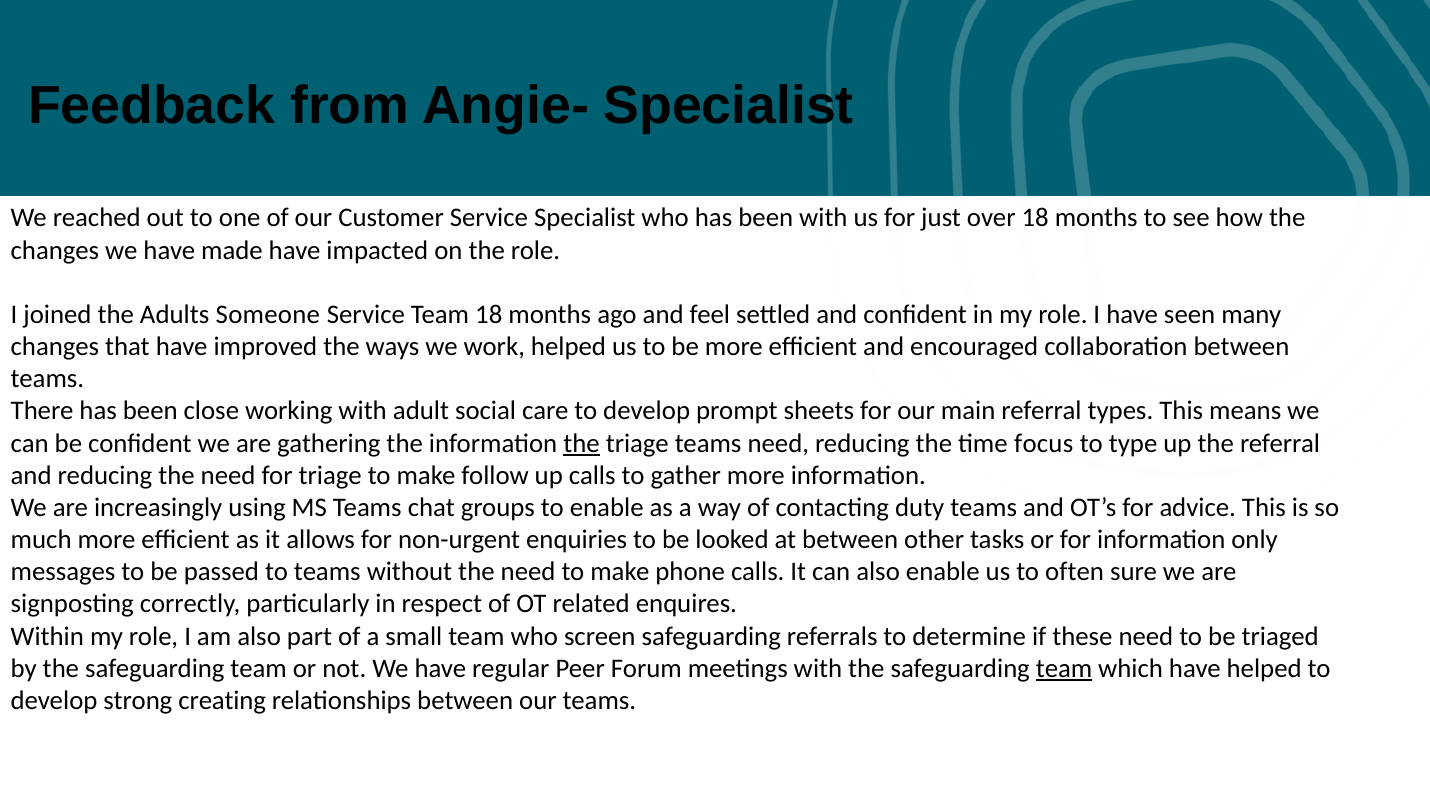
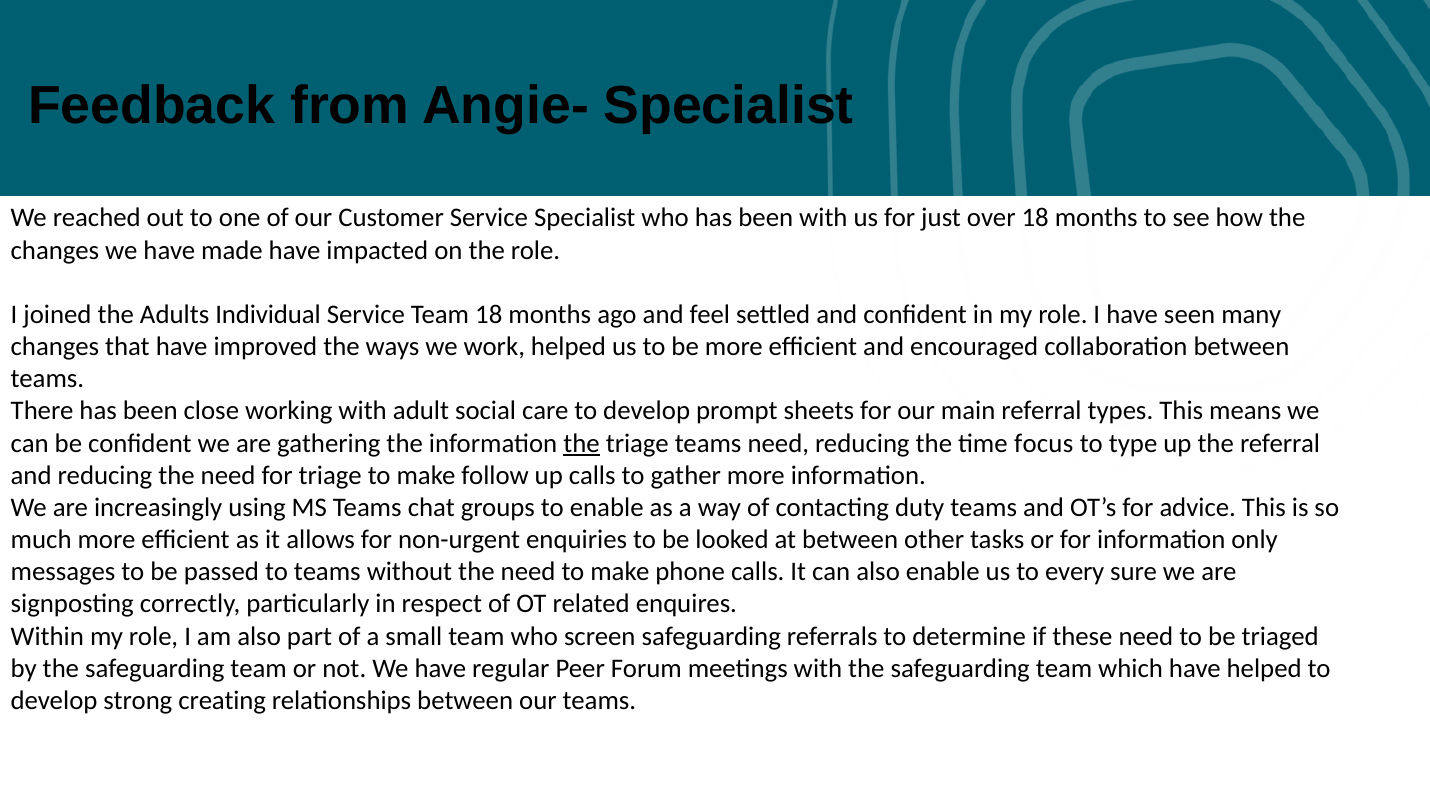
Someone: Someone -> Individual
often: often -> every
team at (1064, 669) underline: present -> none
